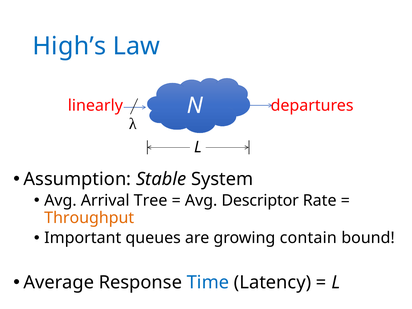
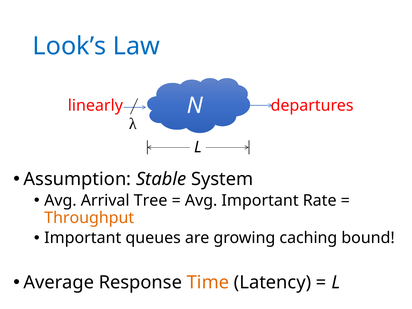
High’s: High’s -> Look’s
Avg Descriptor: Descriptor -> Important
contain: contain -> caching
Time colour: blue -> orange
